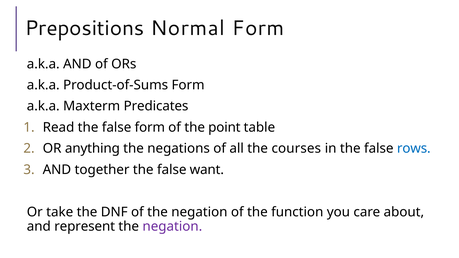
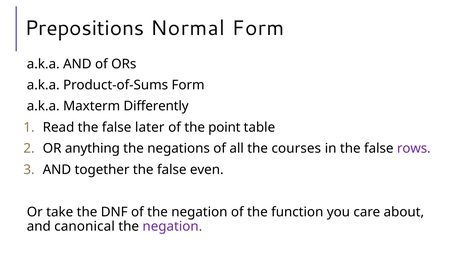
Predicates: Predicates -> Differently
false form: form -> later
rows colour: blue -> purple
want: want -> even
represent: represent -> canonical
